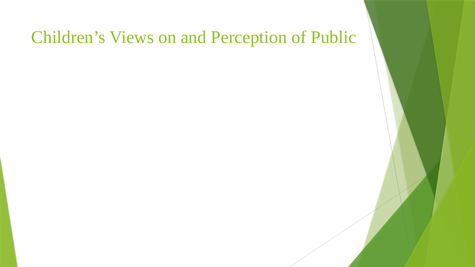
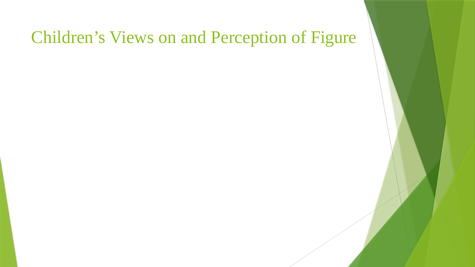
Public: Public -> Figure
